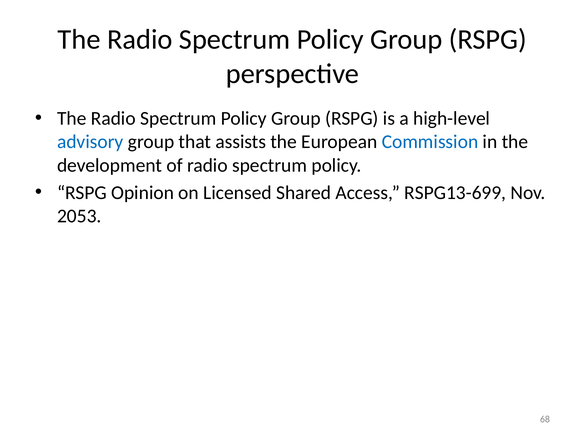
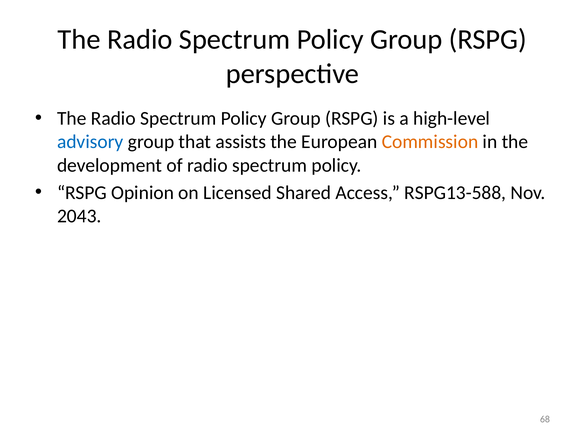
Commission colour: blue -> orange
RSPG13-699: RSPG13-699 -> RSPG13-588
2053: 2053 -> 2043
